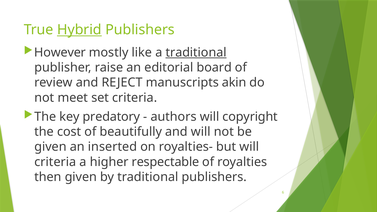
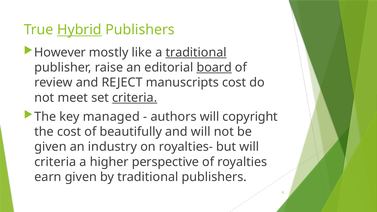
board underline: none -> present
manuscripts akin: akin -> cost
criteria at (135, 98) underline: none -> present
predatory: predatory -> managed
inserted: inserted -> industry
respectable: respectable -> perspective
then: then -> earn
